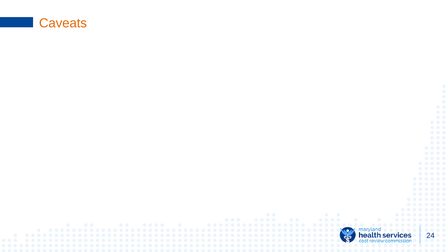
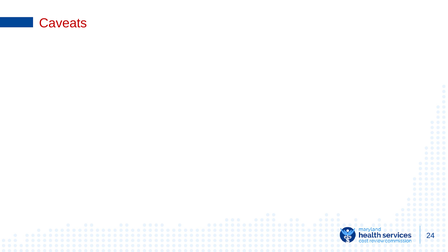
Caveats colour: orange -> red
